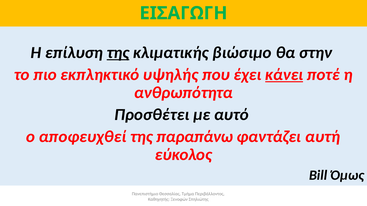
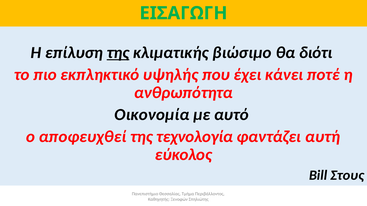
στην: στην -> διότι
κάνει underline: present -> none
Προσθέτει: Προσθέτει -> Οικονομία
παραπάνω: παραπάνω -> τεχνολογία
Όμως: Όμως -> Στους
